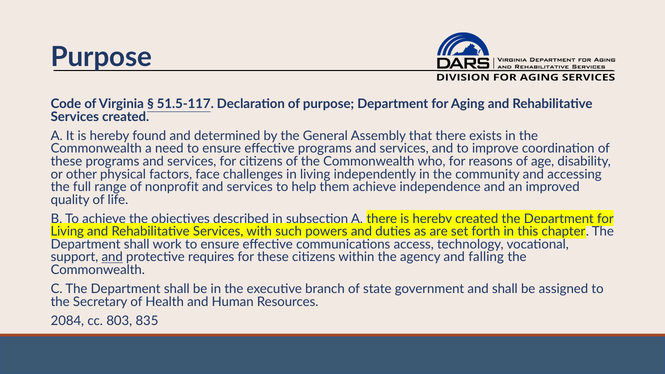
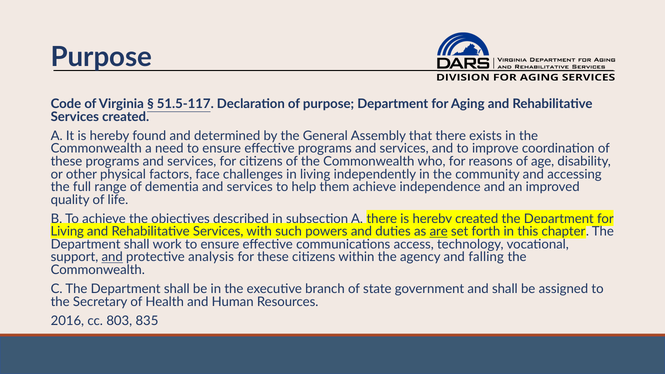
nonprofit: nonprofit -> dementia
are underline: none -> present
requires: requires -> analysis
2084: 2084 -> 2016
